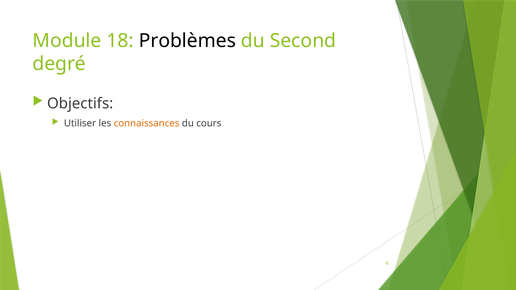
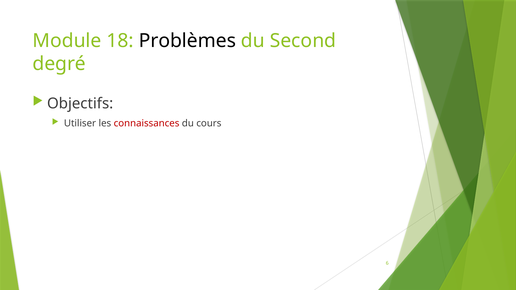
connaissances colour: orange -> red
